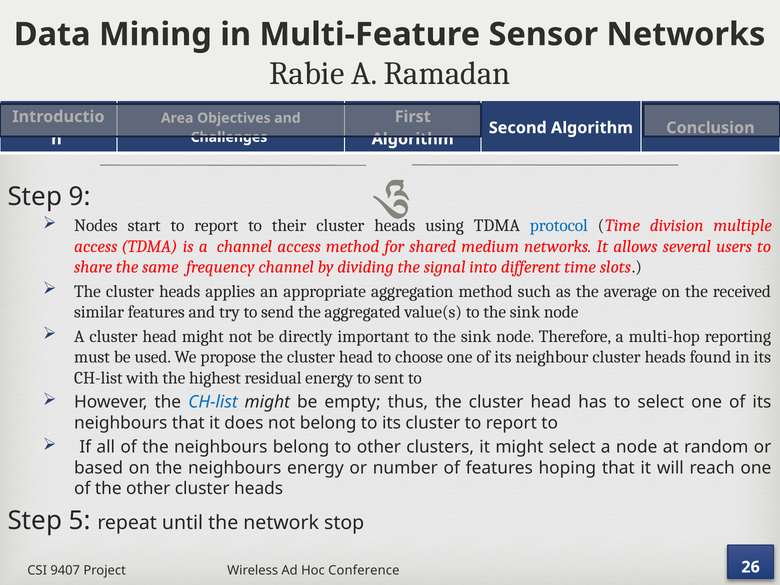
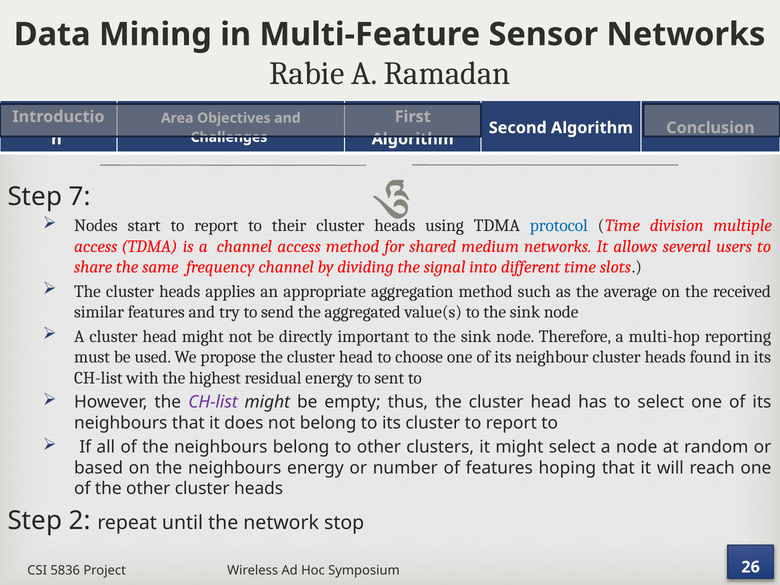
9: 9 -> 7
CH-list at (213, 402) colour: blue -> purple
5: 5 -> 2
9407: 9407 -> 5836
Conference: Conference -> Symposium
